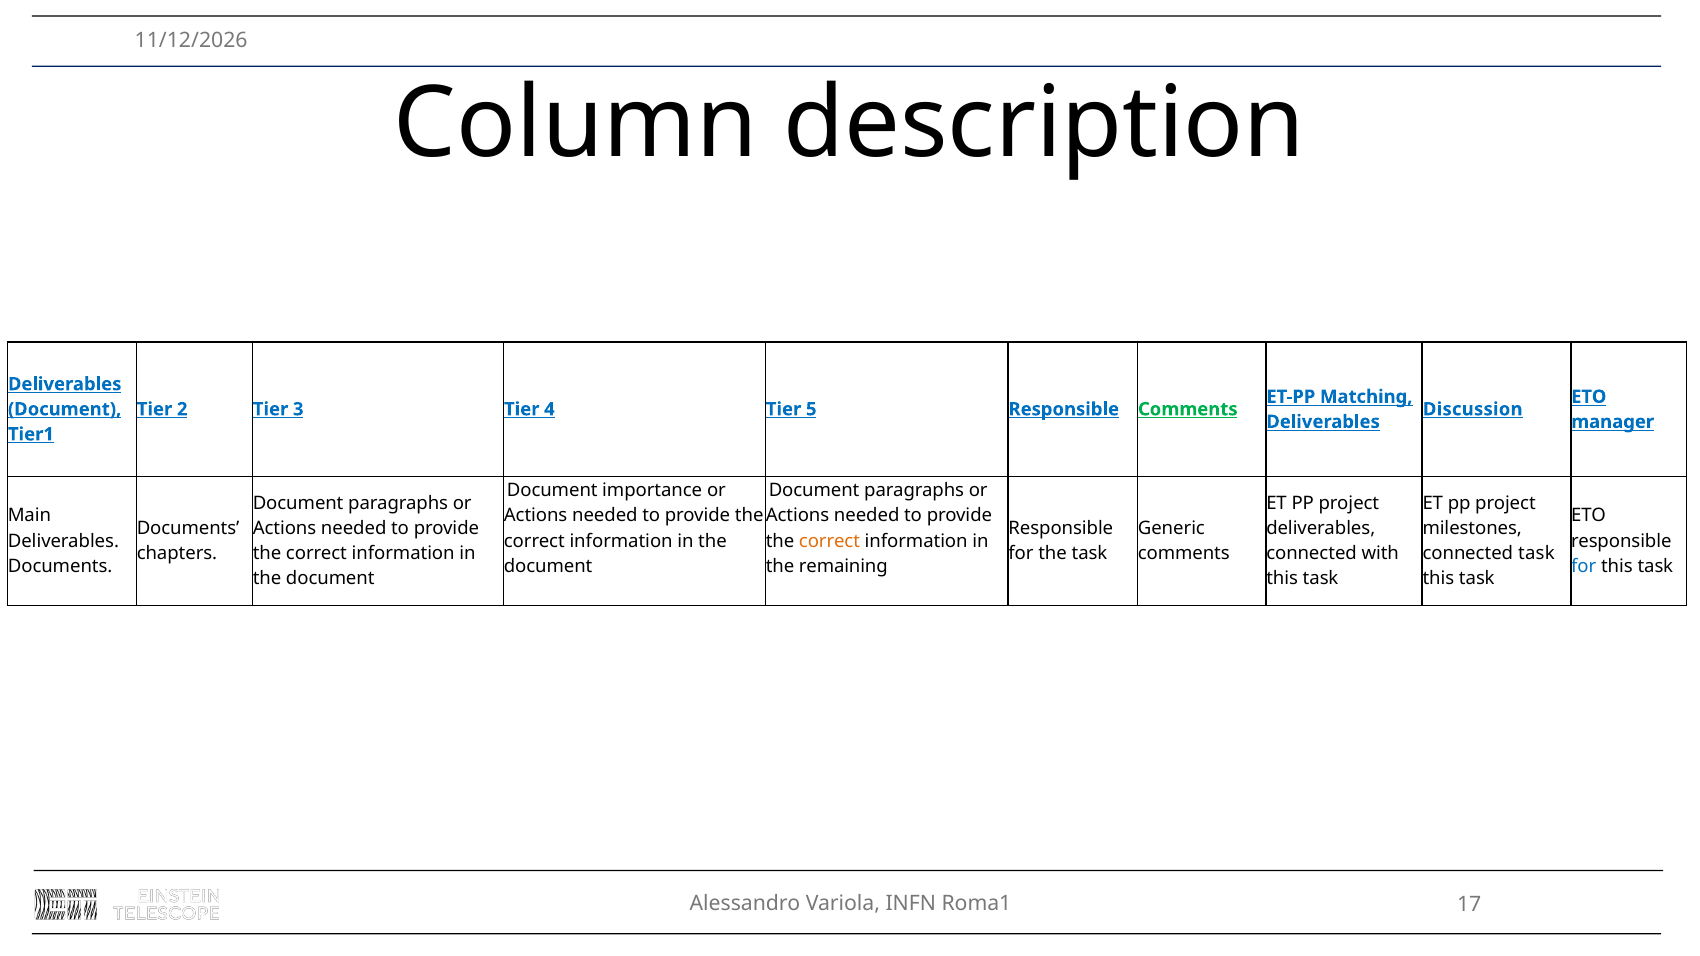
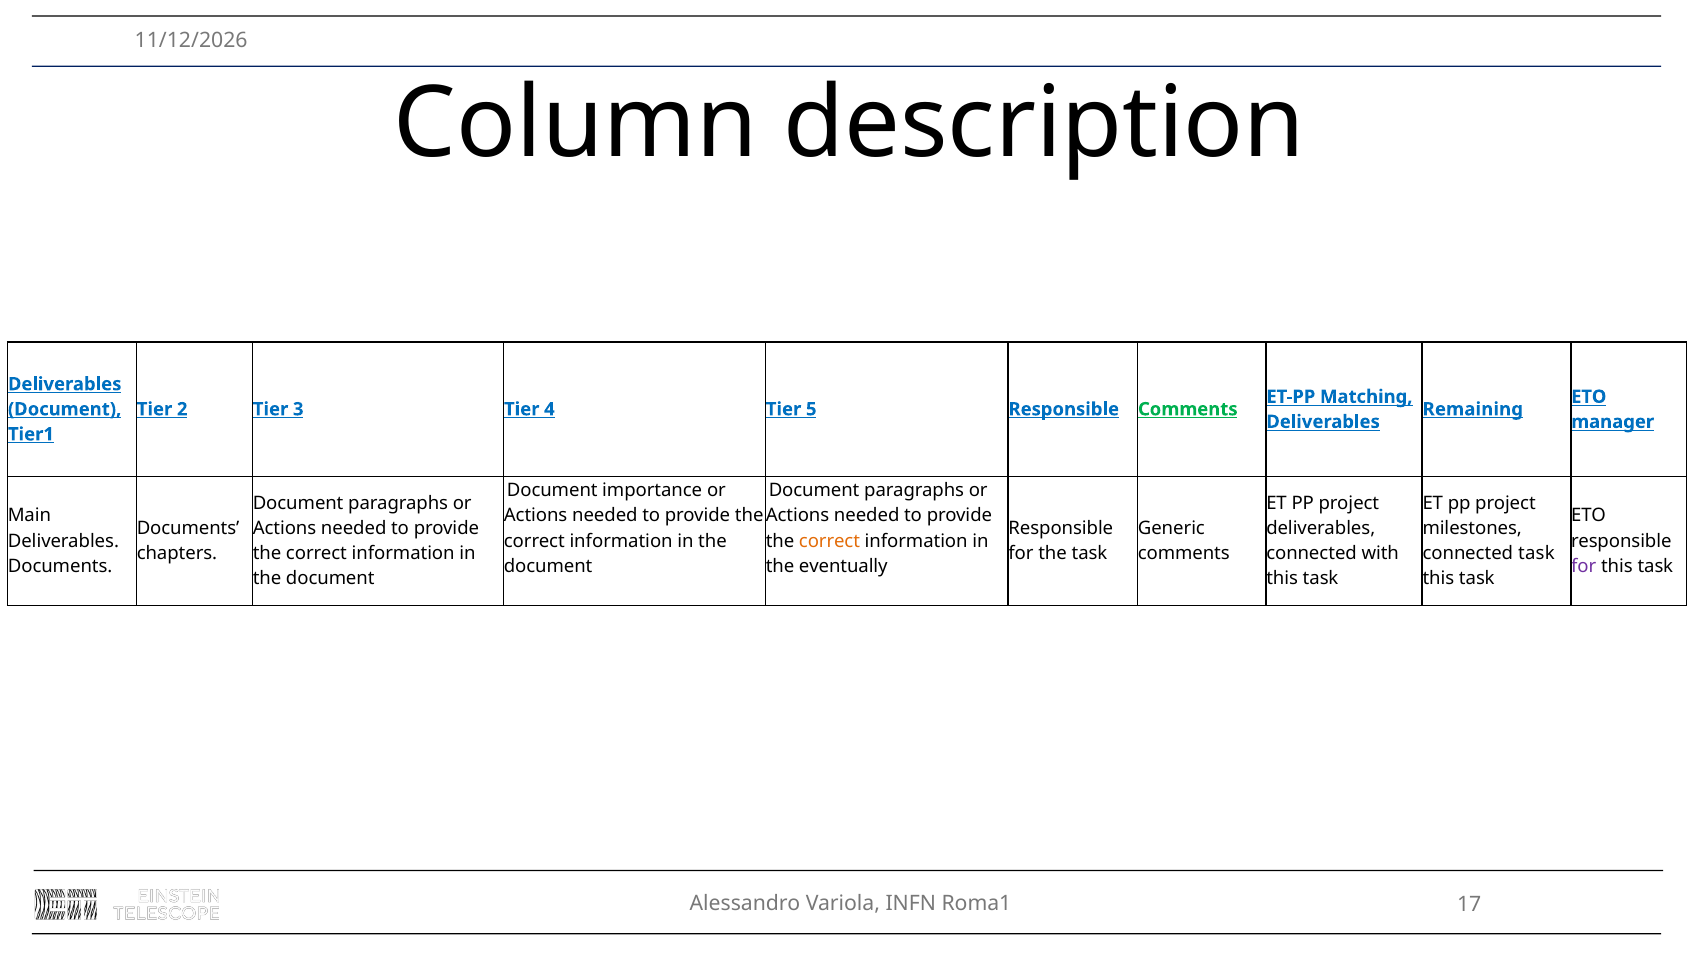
Discussion: Discussion -> Remaining
remaining: remaining -> eventually
for at (1584, 566) colour: blue -> purple
